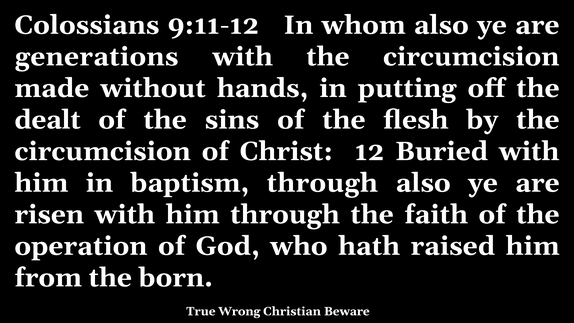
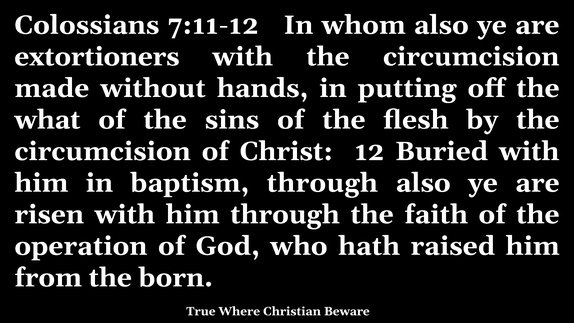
9:11-12: 9:11-12 -> 7:11-12
generations: generations -> extortioners
dealt: dealt -> what
Wrong: Wrong -> Where
